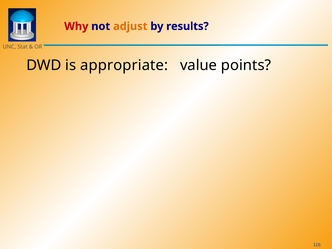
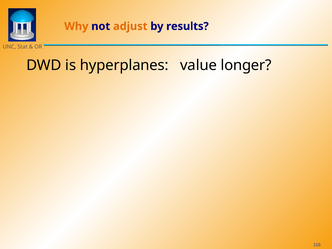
Why colour: red -> orange
appropriate: appropriate -> hyperplanes
points: points -> longer
